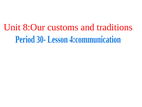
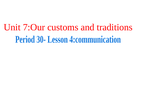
8:Our: 8:Our -> 7:Our
